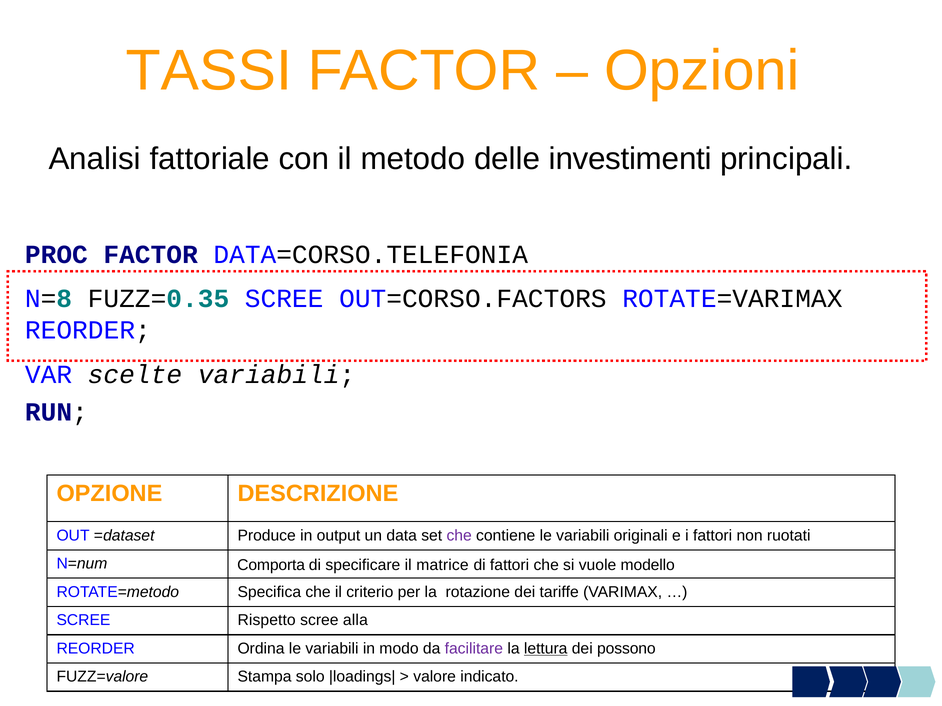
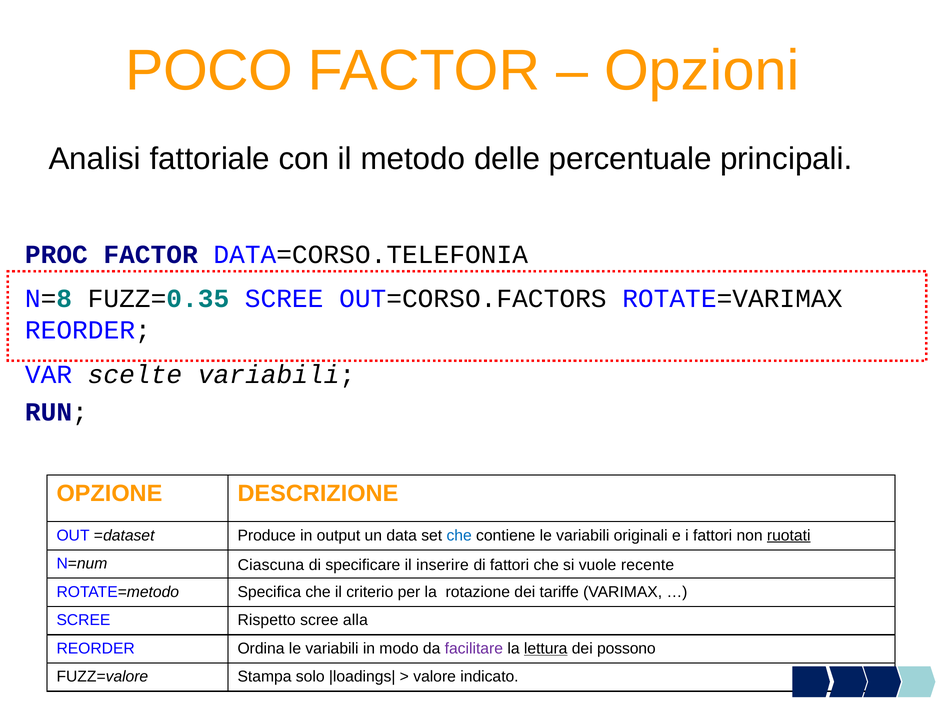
TASSI: TASSI -> POCO
investimenti: investimenti -> percentuale
che at (459, 536) colour: purple -> blue
ruotati underline: none -> present
Comporta: Comporta -> Ciascuna
matrice: matrice -> inserire
modello: modello -> recente
